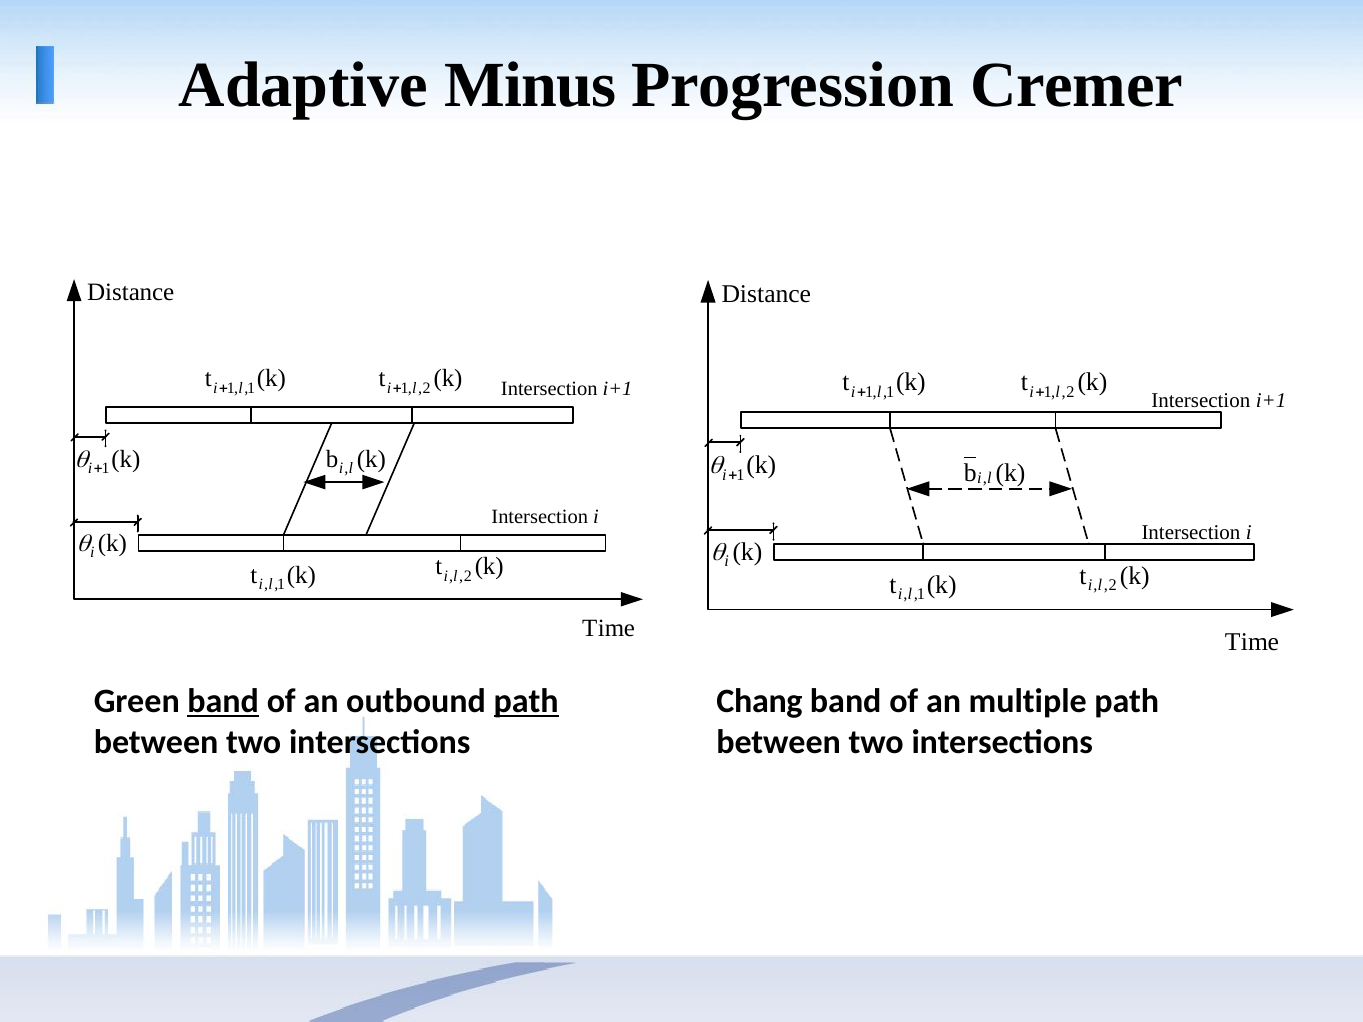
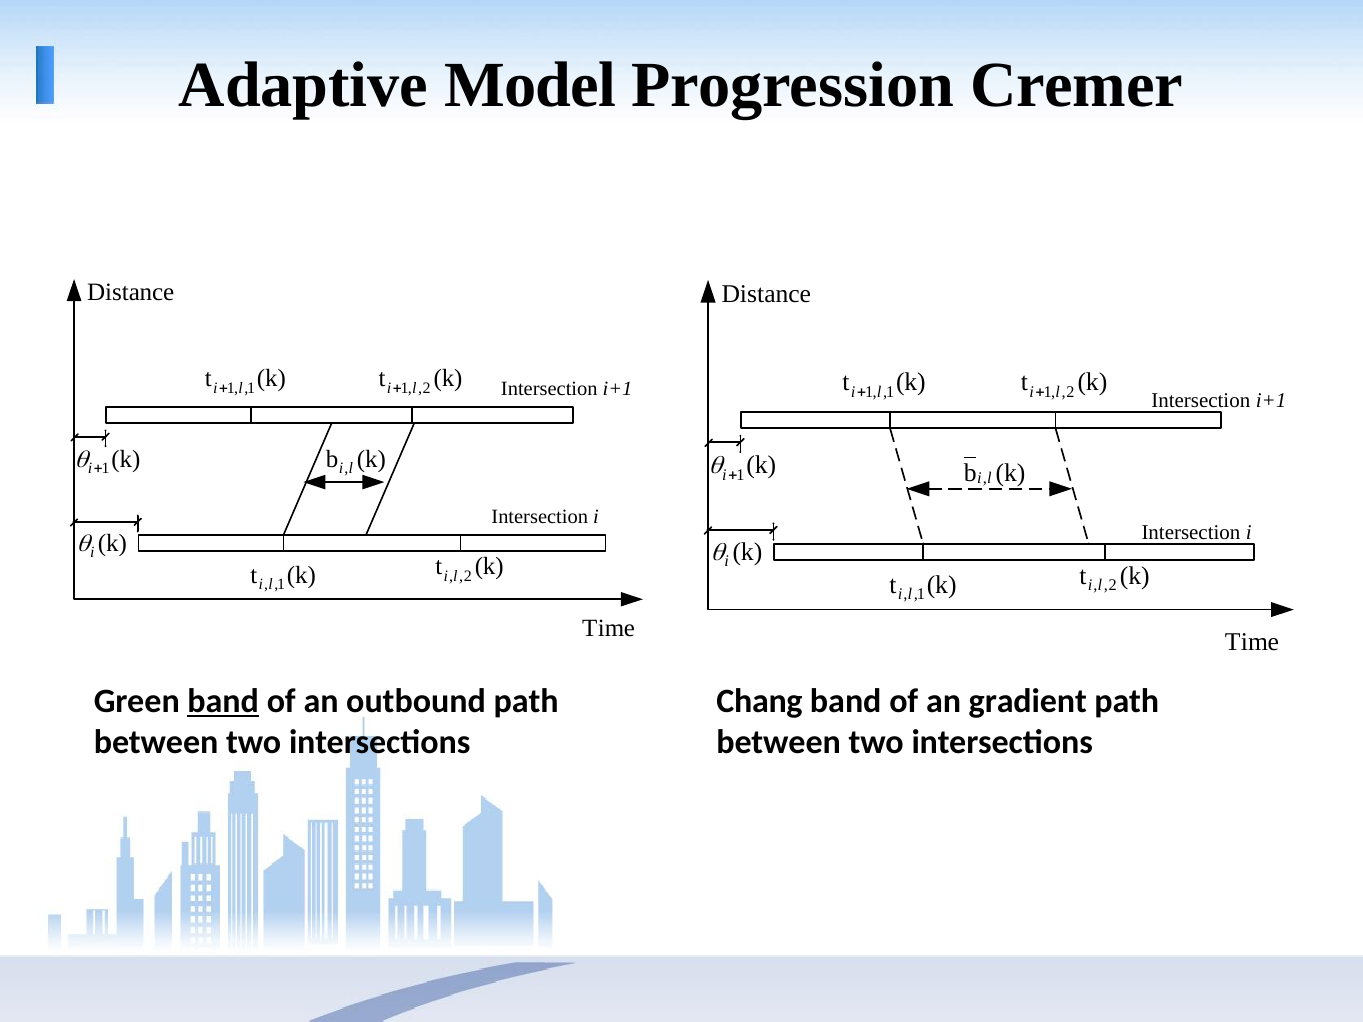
Minus: Minus -> Model
path at (526, 702) underline: present -> none
multiple: multiple -> gradient
